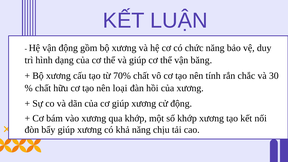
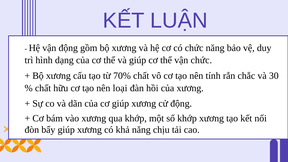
vận băng: băng -> chức
